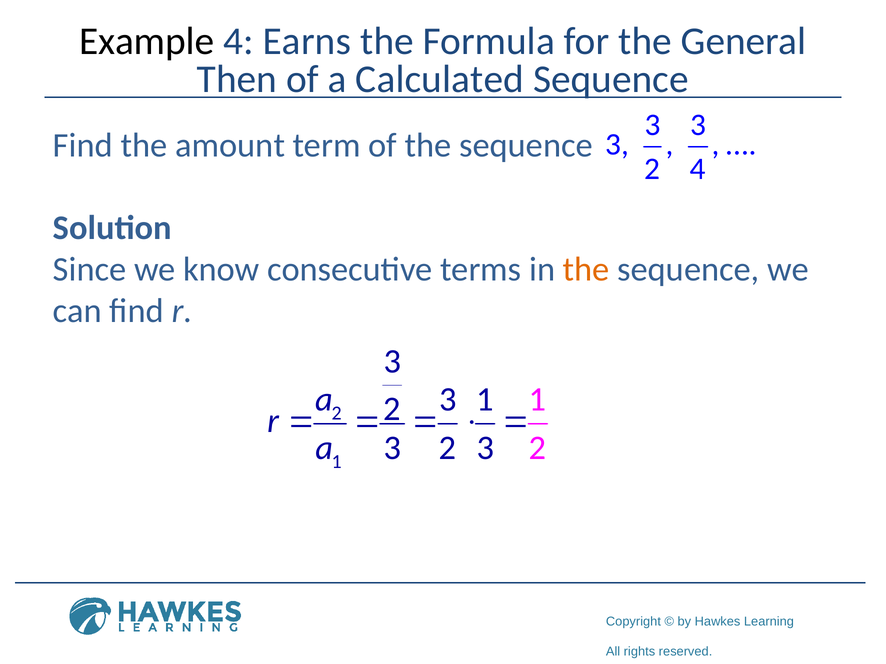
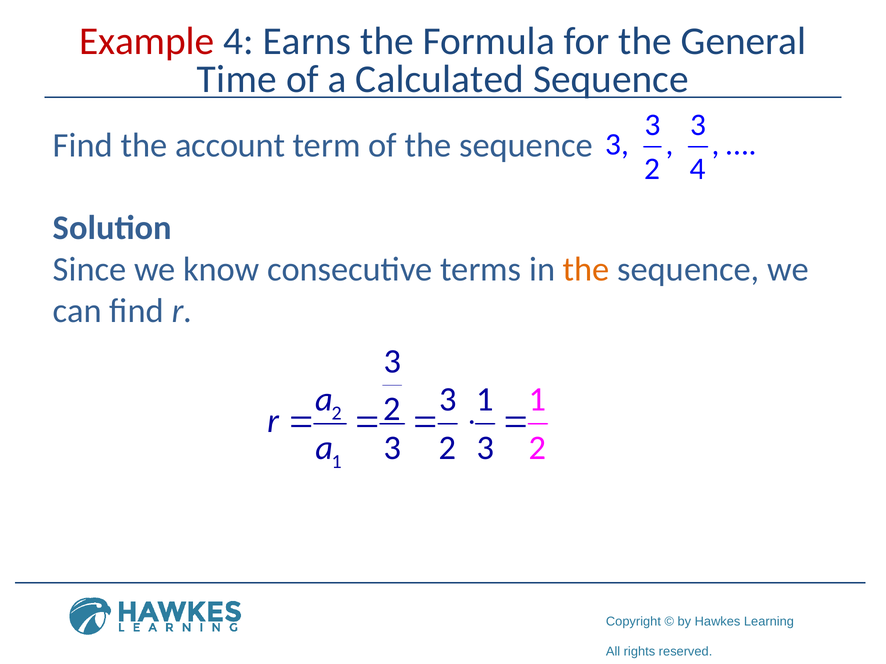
Example colour: black -> red
Then: Then -> Time
amount: amount -> account
